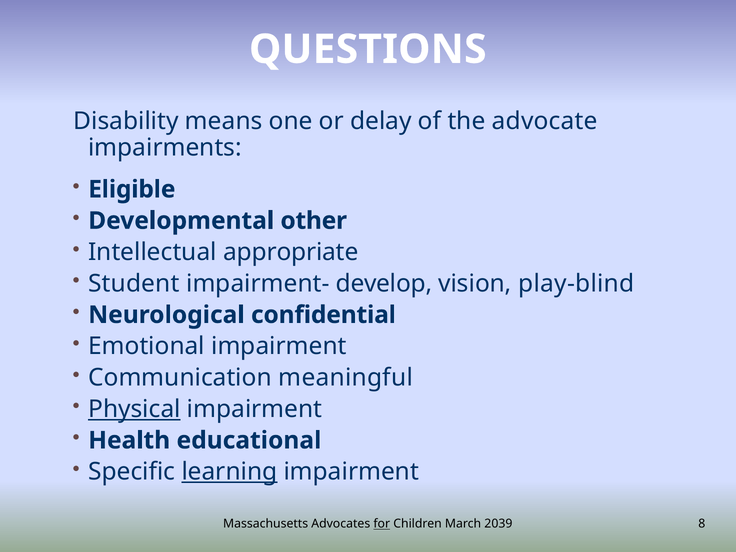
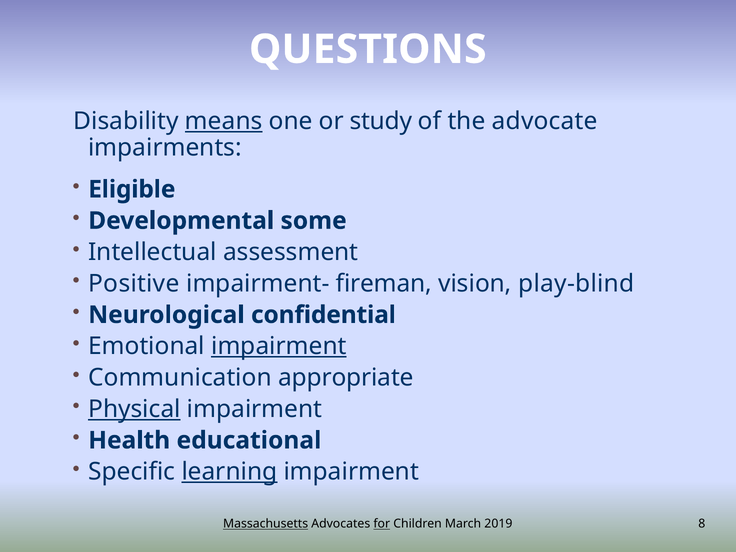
means underline: none -> present
delay: delay -> study
other: other -> some
appropriate: appropriate -> assessment
Student: Student -> Positive
develop: develop -> fireman
impairment at (279, 346) underline: none -> present
meaningful: meaningful -> appropriate
Massachusetts underline: none -> present
2039: 2039 -> 2019
